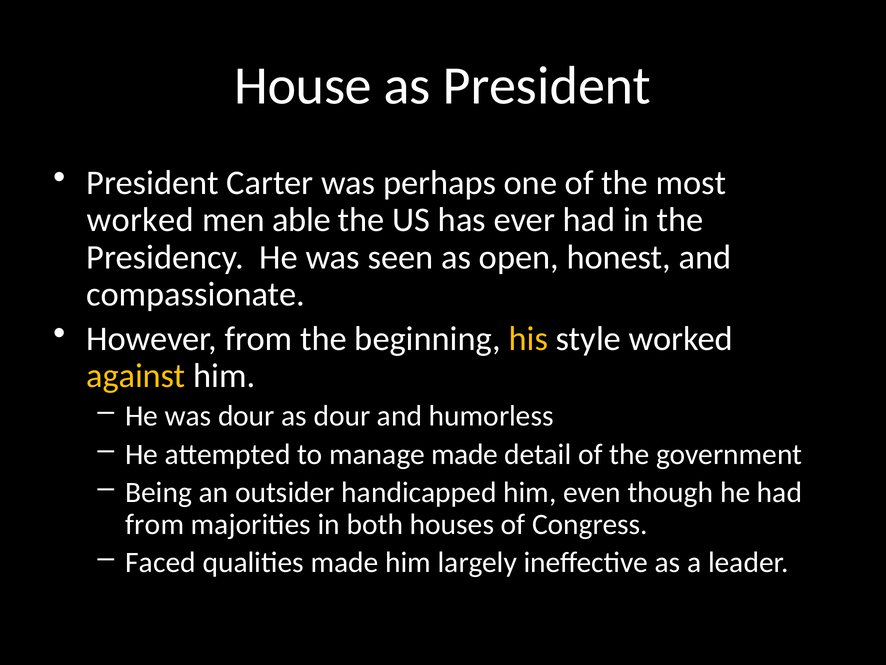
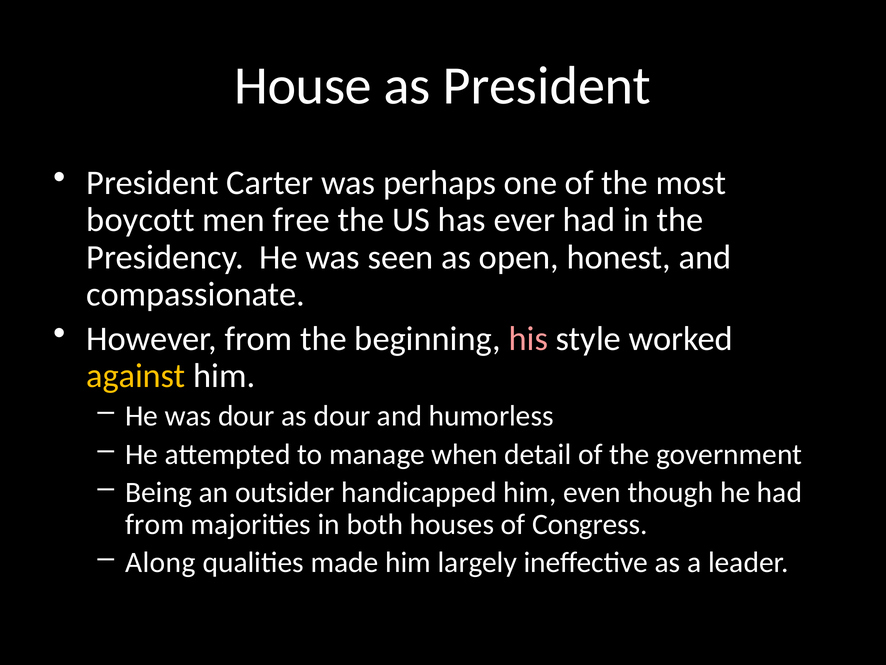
worked at (140, 220): worked -> boycott
able: able -> free
his colour: yellow -> pink
manage made: made -> when
Faced: Faced -> Along
